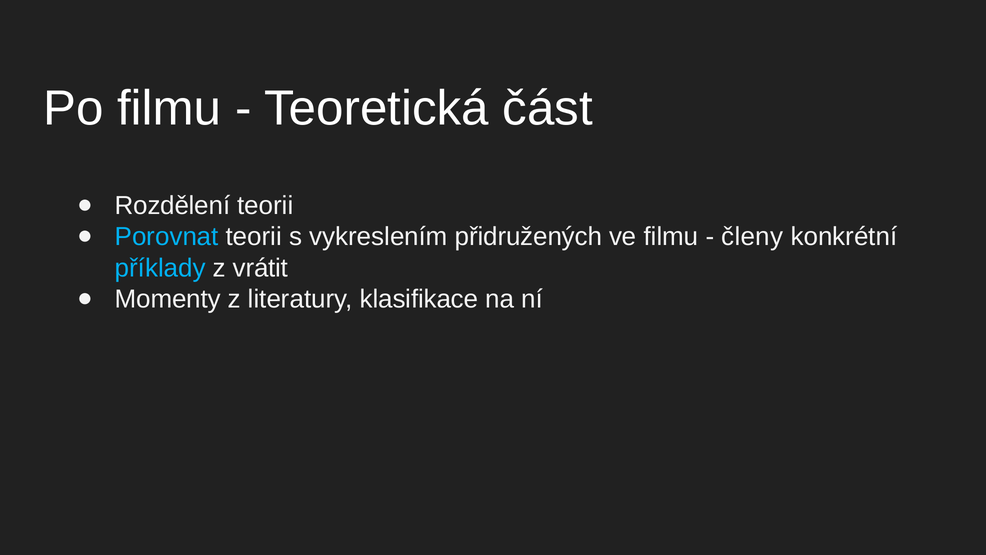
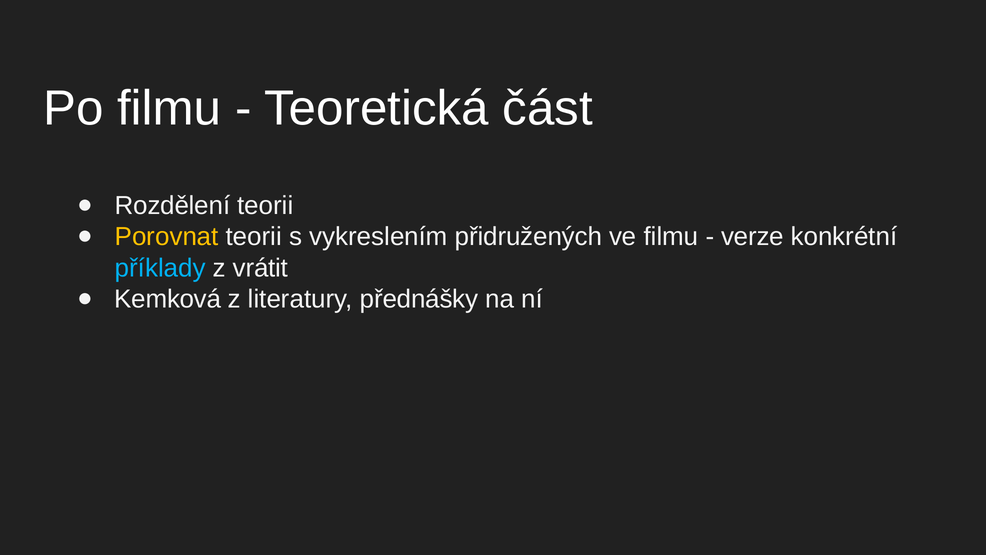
Porovnat colour: light blue -> yellow
členy: členy -> verze
Momenty: Momenty -> Kemková
klasifikace: klasifikace -> přednášky
